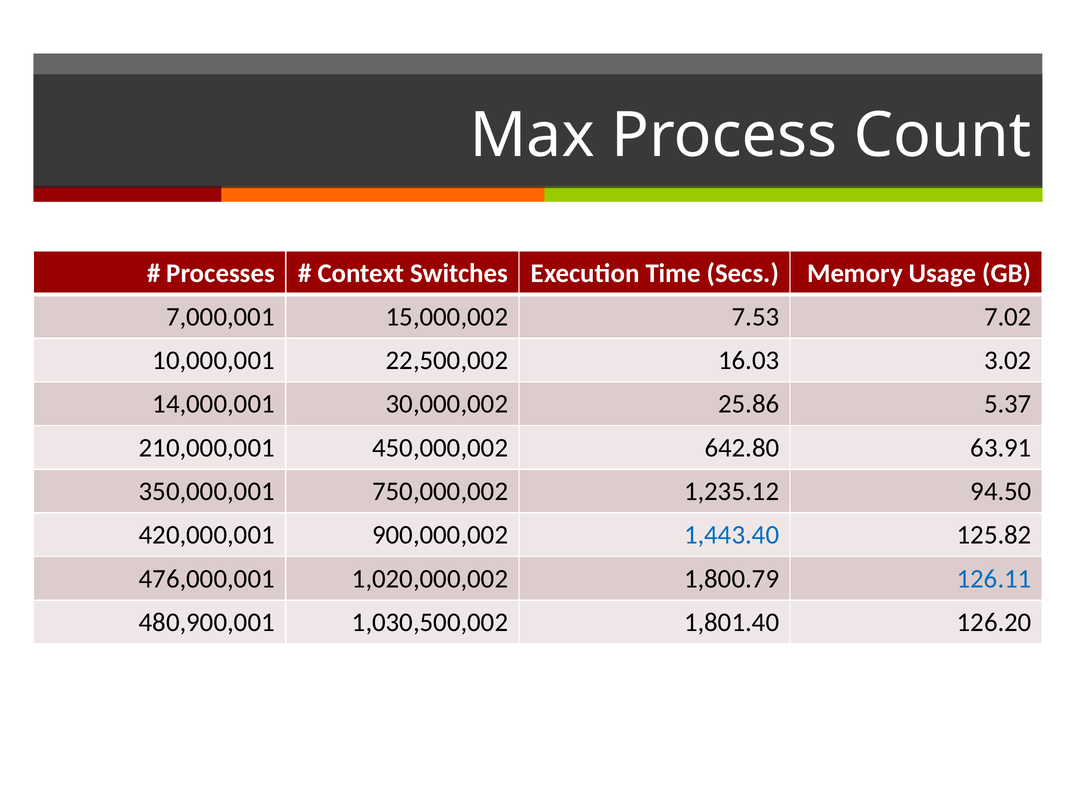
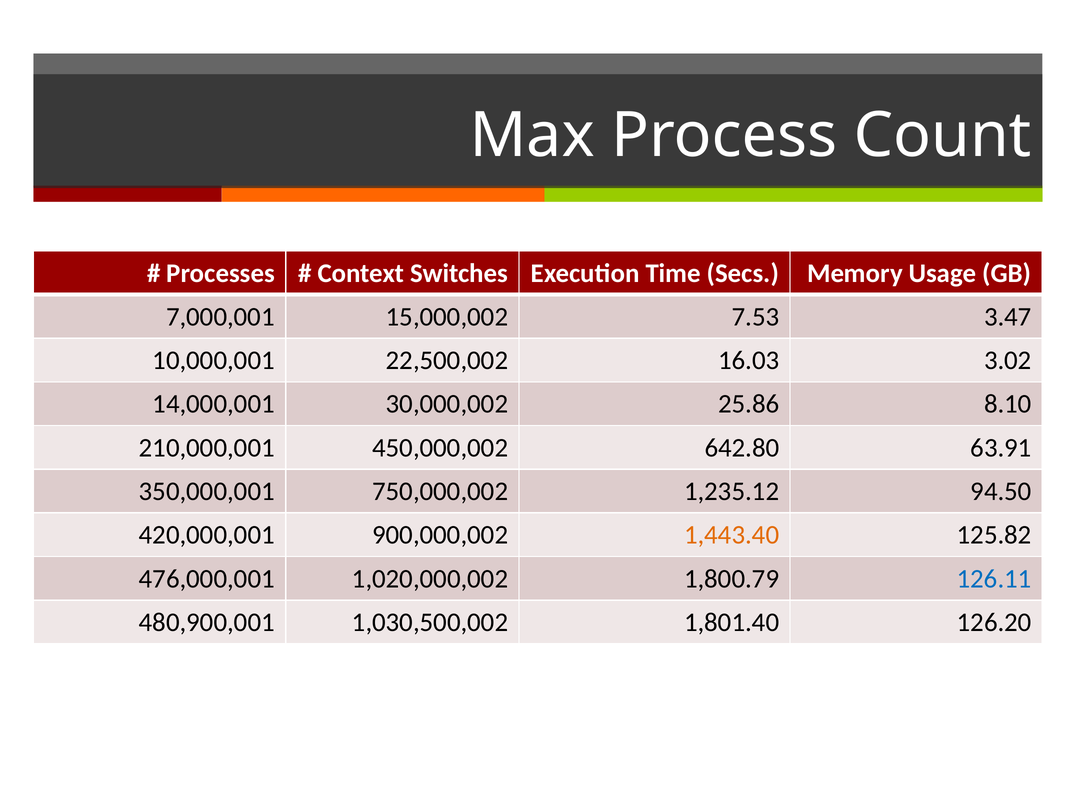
7.02: 7.02 -> 3.47
5.37: 5.37 -> 8.10
1,443.40 colour: blue -> orange
